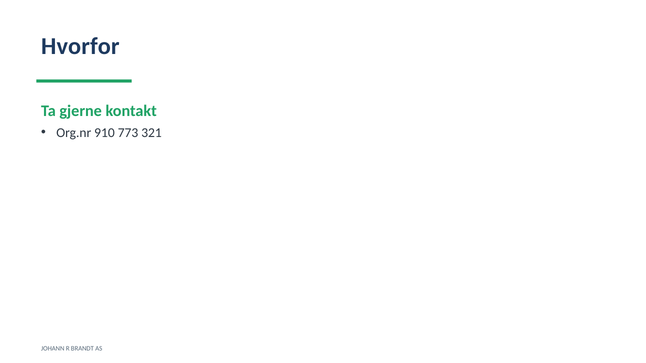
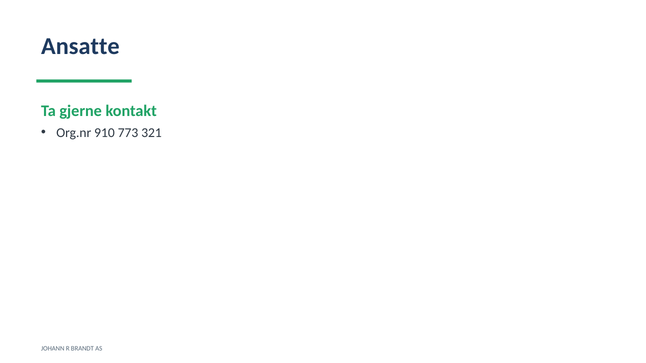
Hvorfor: Hvorfor -> Ansatte
